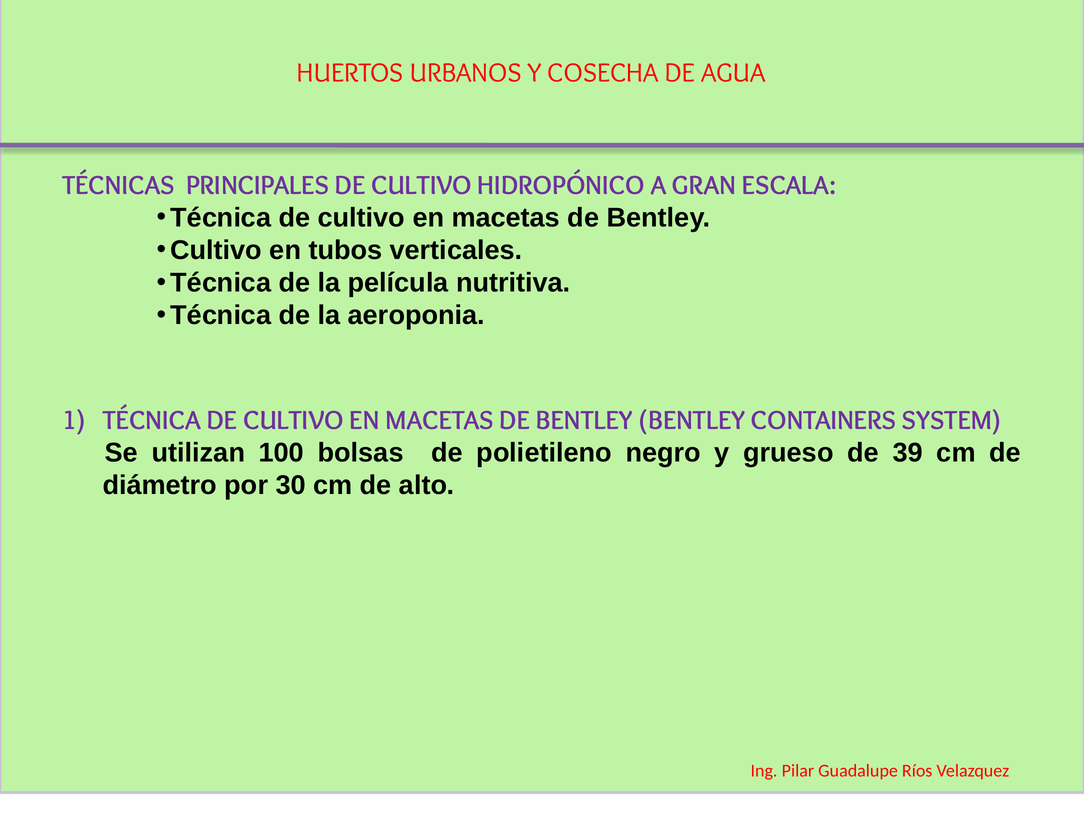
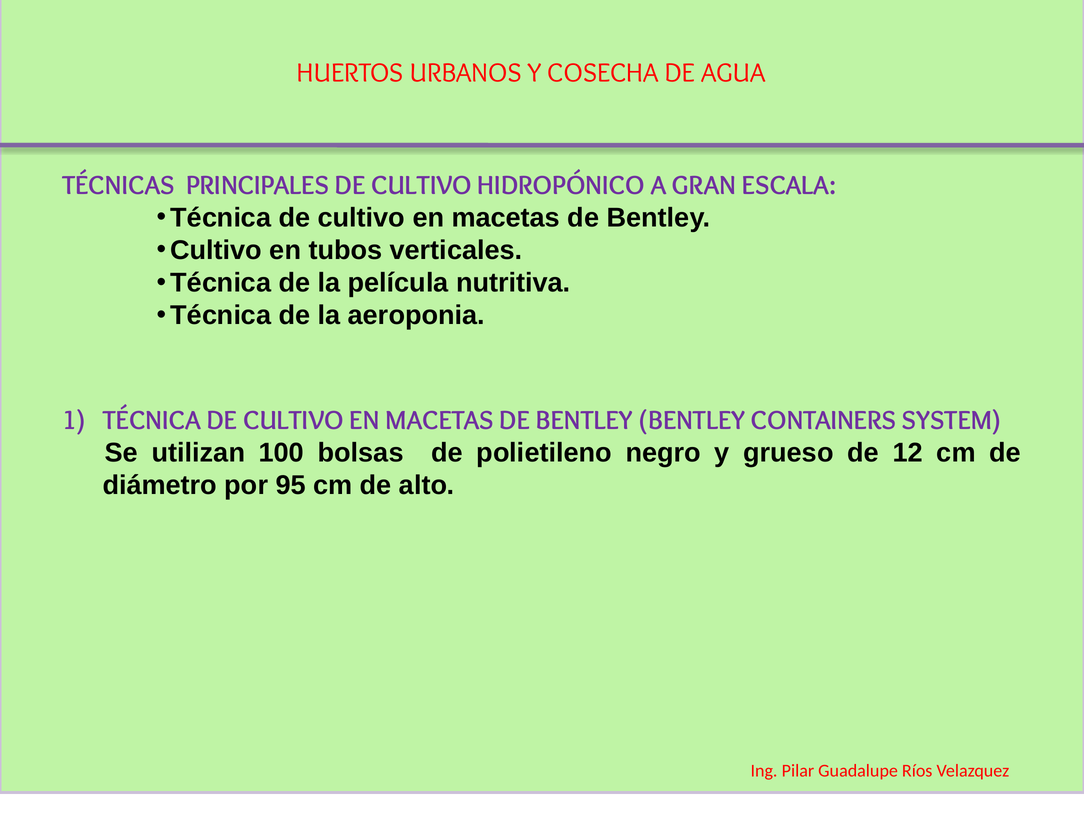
39: 39 -> 12
30: 30 -> 95
